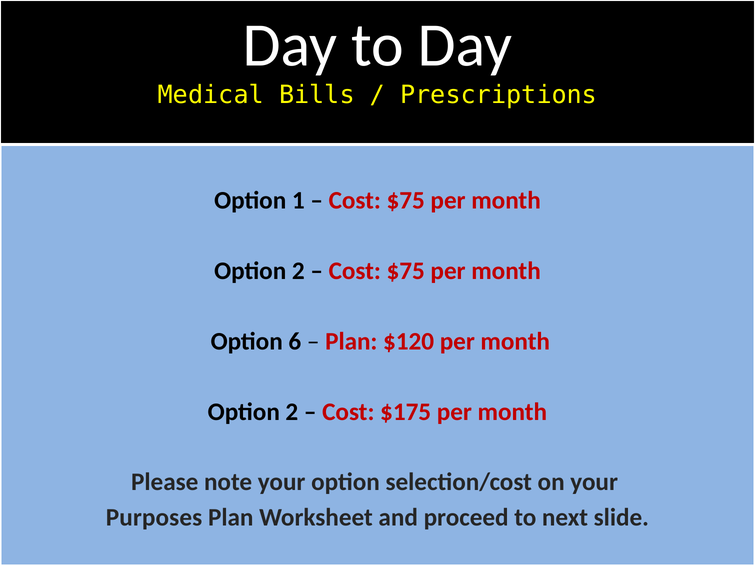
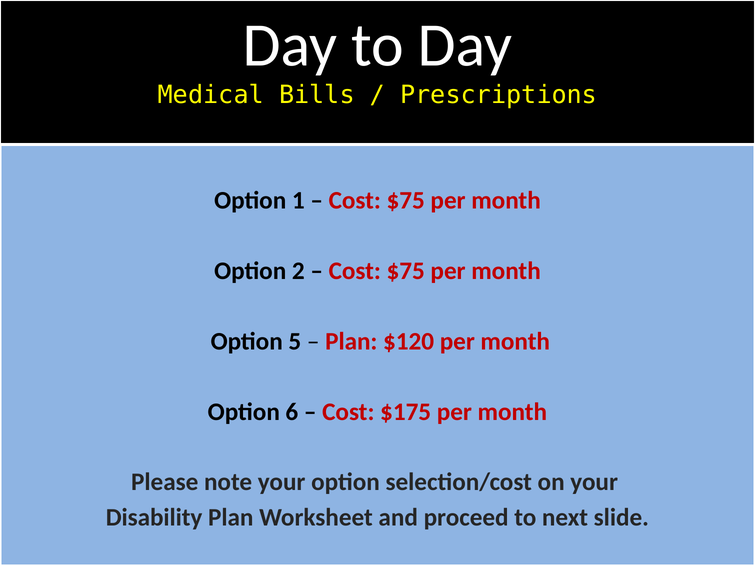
6: 6 -> 5
2 at (292, 412): 2 -> 6
Purposes: Purposes -> Disability
